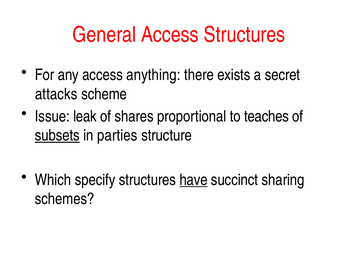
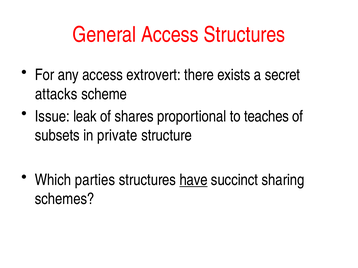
anything: anything -> extrovert
subsets underline: present -> none
parties: parties -> private
specify: specify -> parties
